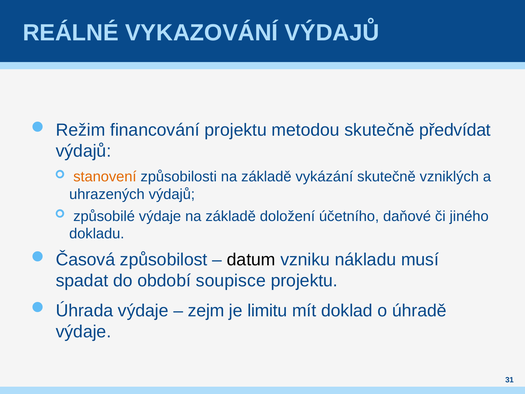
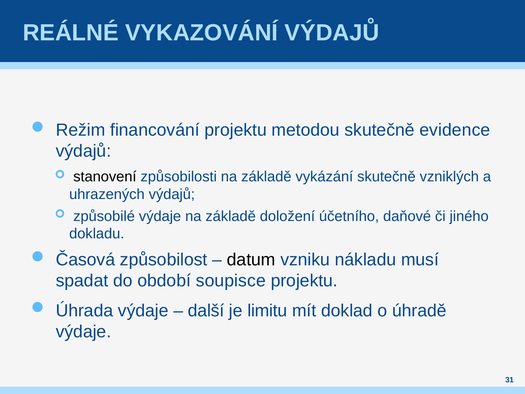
předvídat: předvídat -> evidence
stanovení colour: orange -> black
zejm: zejm -> další
